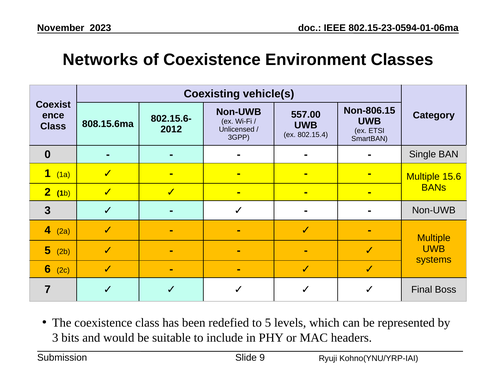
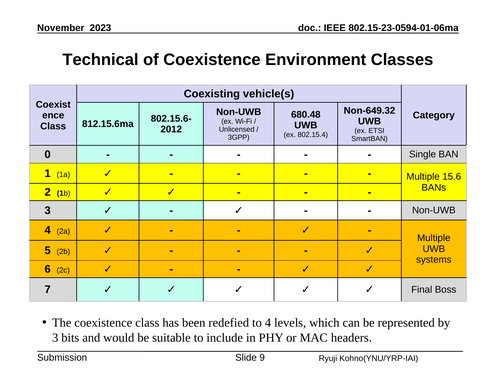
Networks: Networks -> Technical
Non-806.15: Non-806.15 -> Non-649.32
557.00: 557.00 -> 680.48
808.15.6ma: 808.15.6ma -> 812.15.6ma
to 5: 5 -> 4
